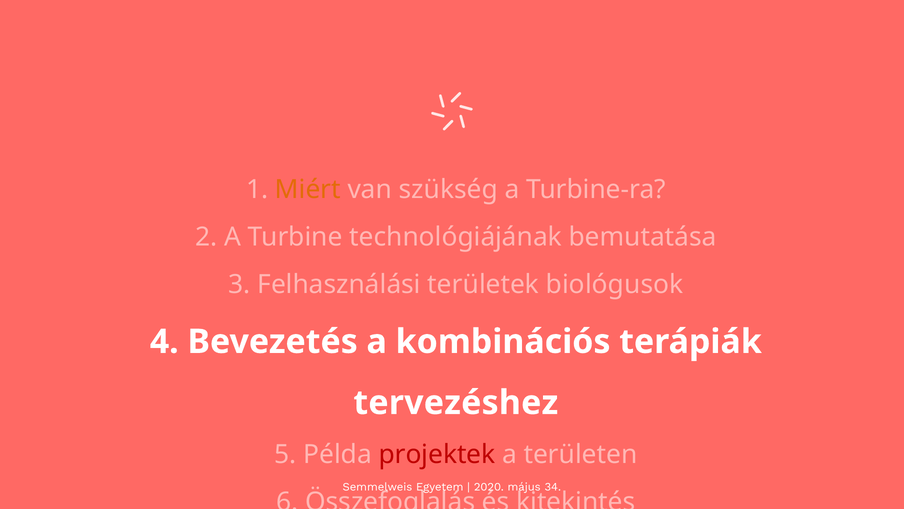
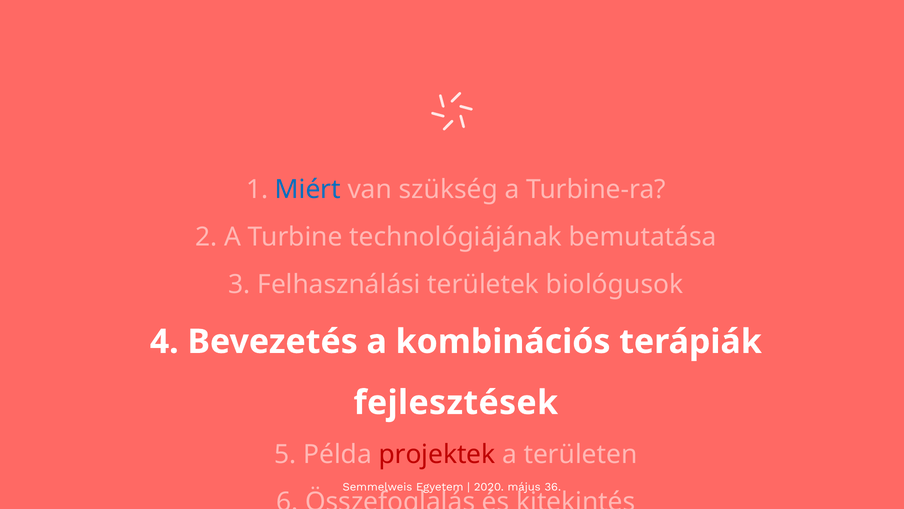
Miért colour: orange -> blue
tervezéshez: tervezéshez -> fejlesztések
34: 34 -> 36
